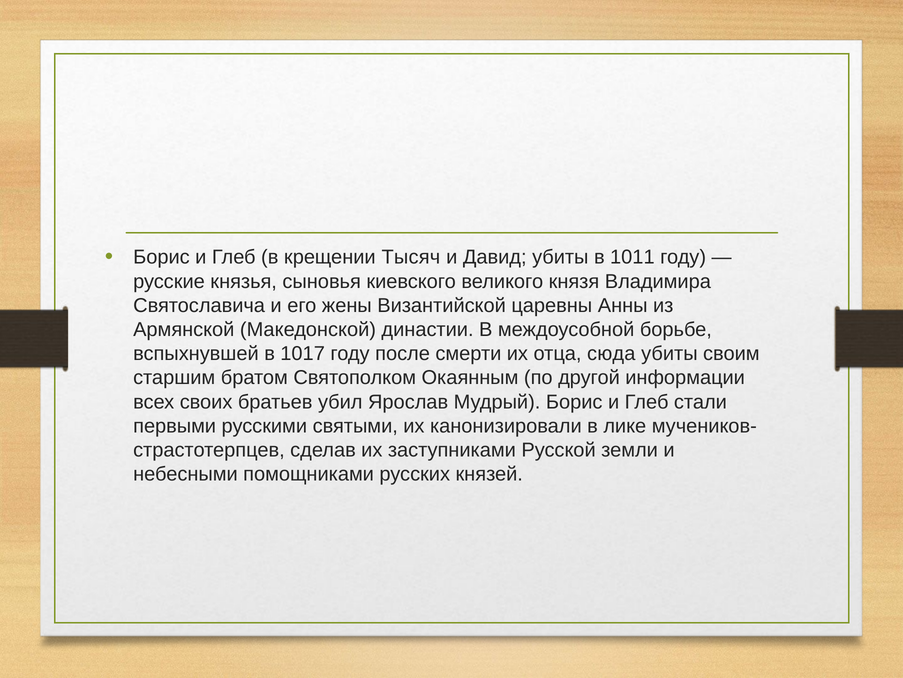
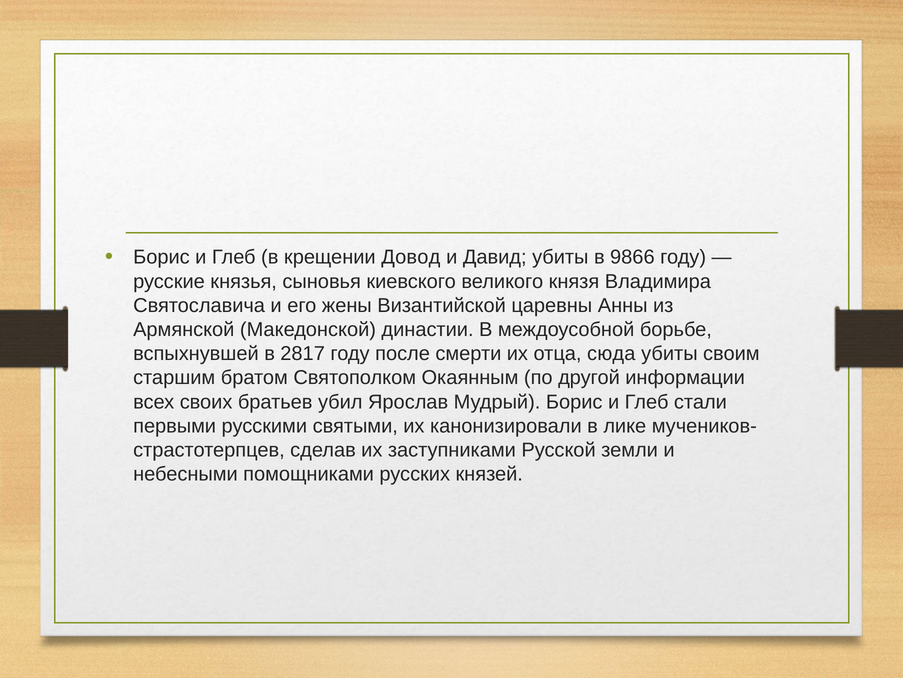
Тысяч: Тысяч -> Довод
1011: 1011 -> 9866
1017: 1017 -> 2817
